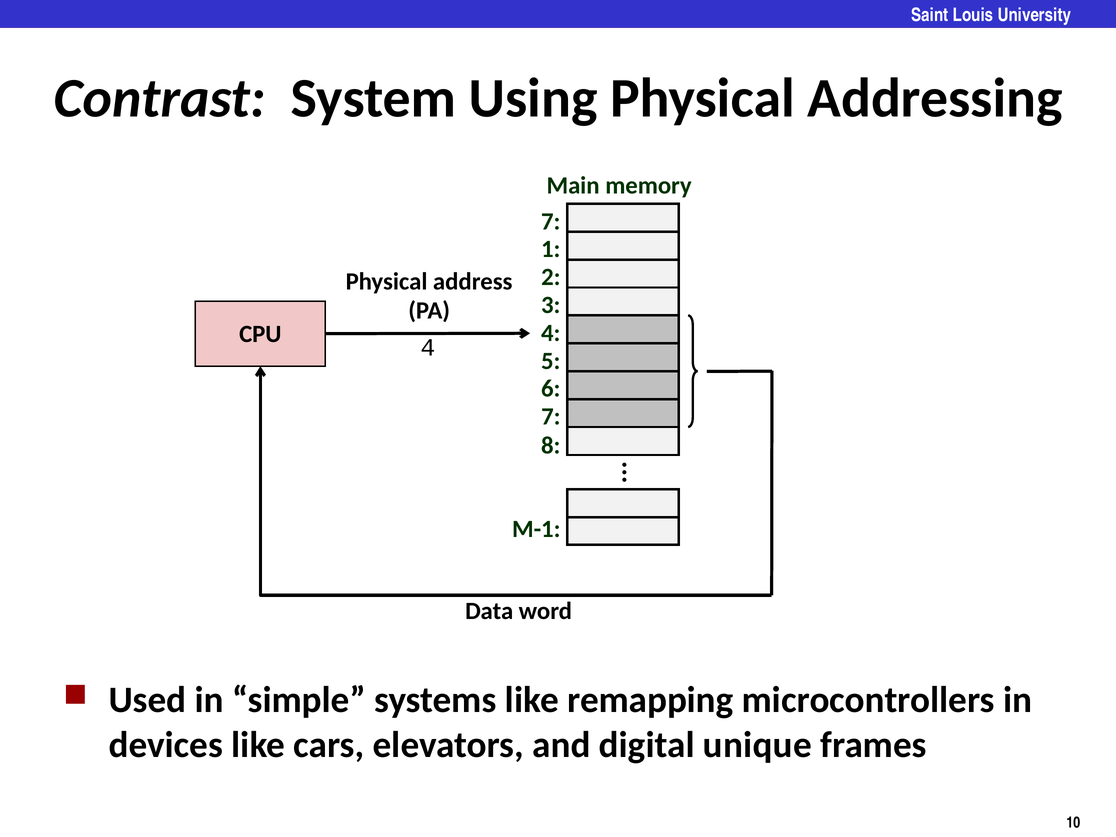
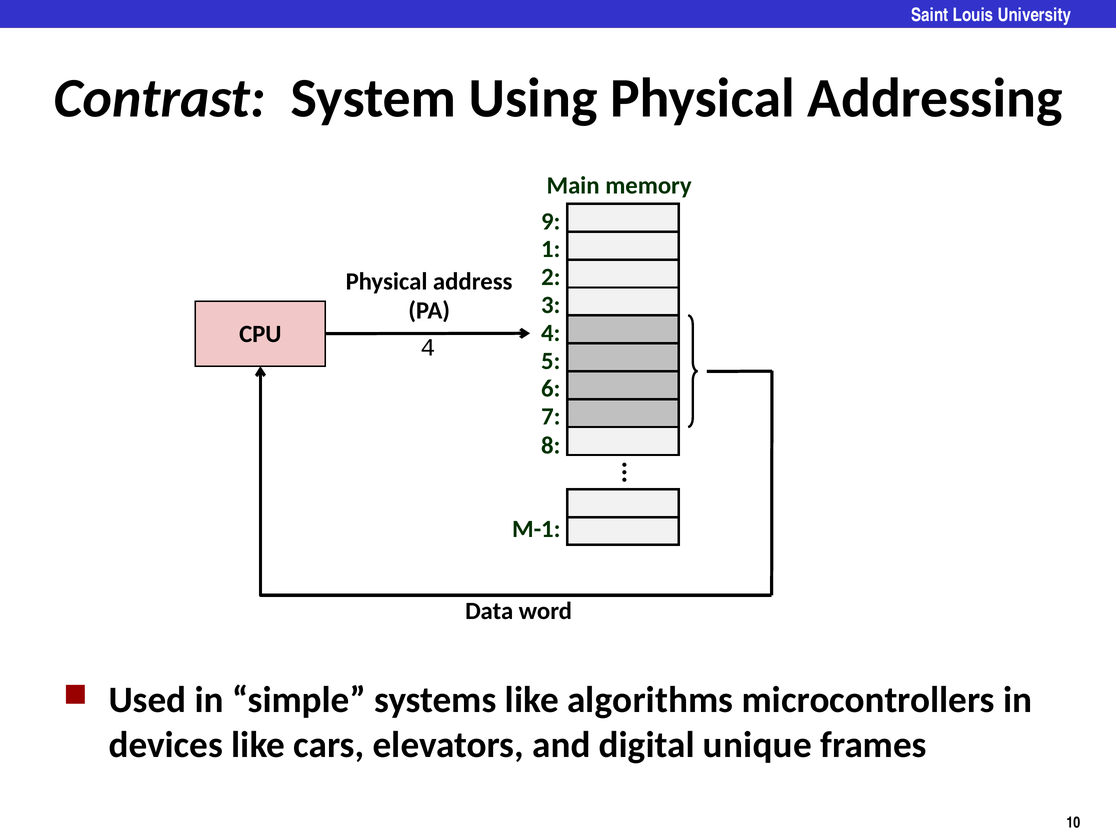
7 at (551, 221): 7 -> 9
remapping: remapping -> algorithms
